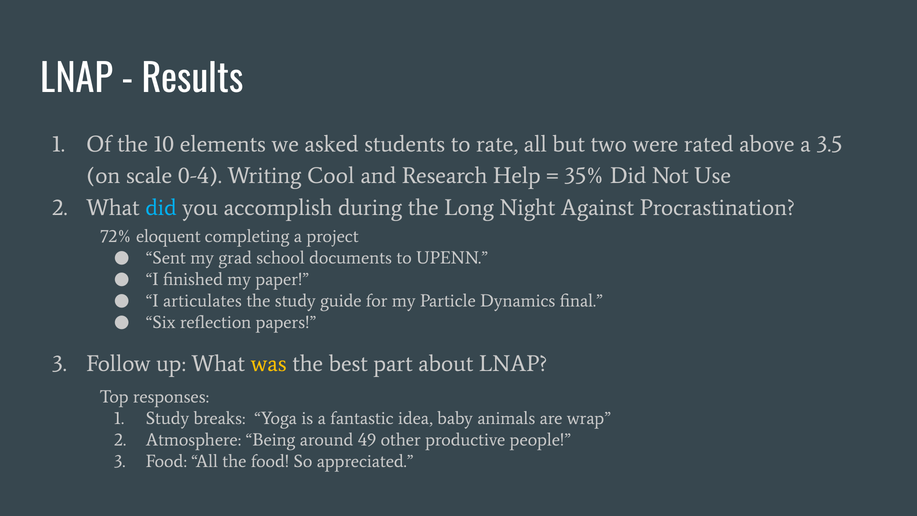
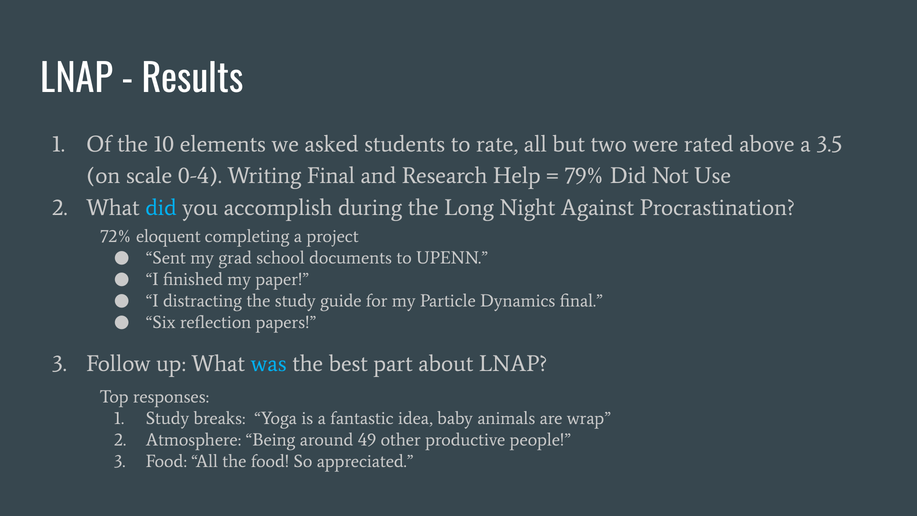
Writing Cool: Cool -> Final
35%: 35% -> 79%
articulates: articulates -> distracting
was colour: yellow -> light blue
